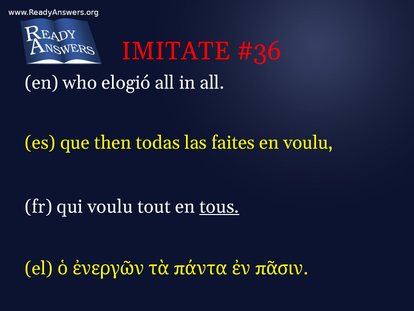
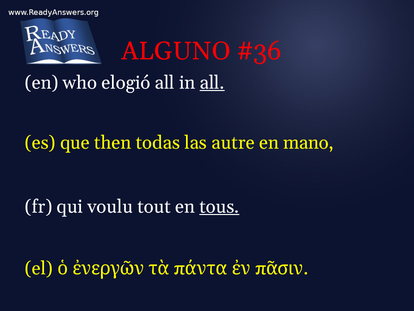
IMITATE: IMITATE -> ALGUNO
all at (212, 82) underline: none -> present
faites: faites -> autre
en voulu: voulu -> mano
